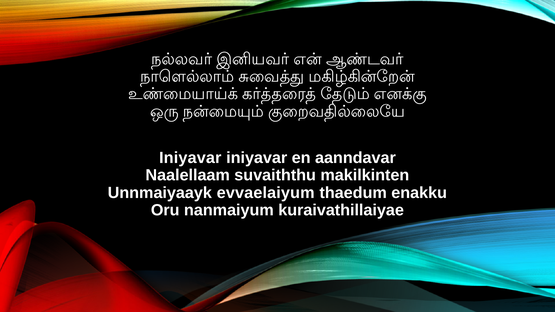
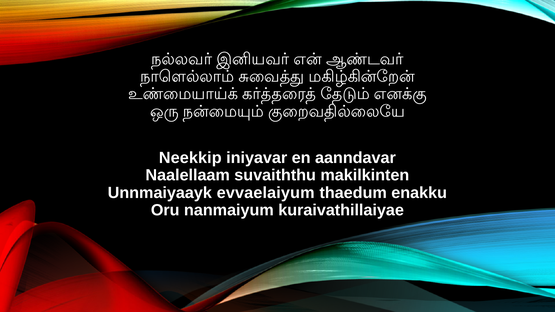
Iniyavar at (190, 158): Iniyavar -> Neekkip
